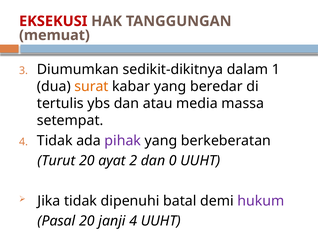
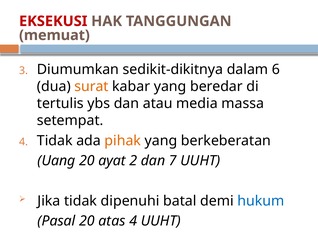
1: 1 -> 6
pihak colour: purple -> orange
Turut: Turut -> Uang
0: 0 -> 7
hukum colour: purple -> blue
janji: janji -> atas
